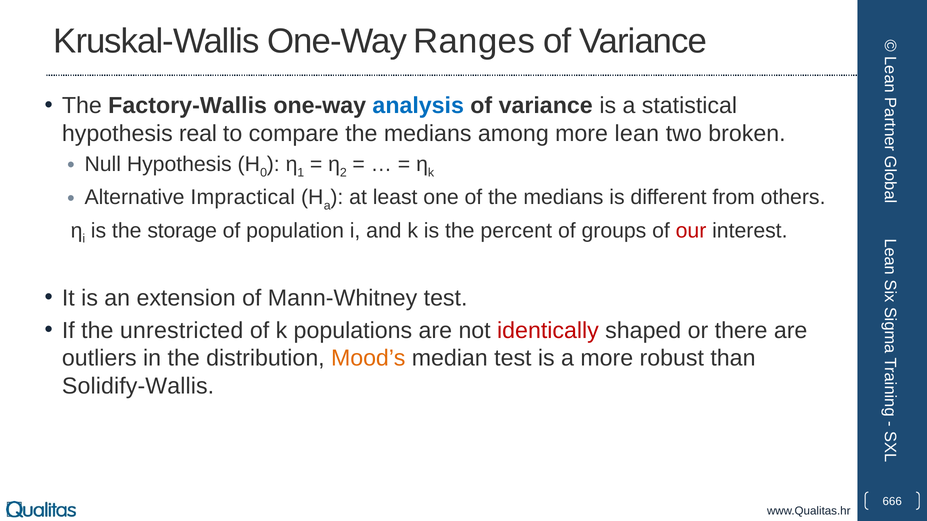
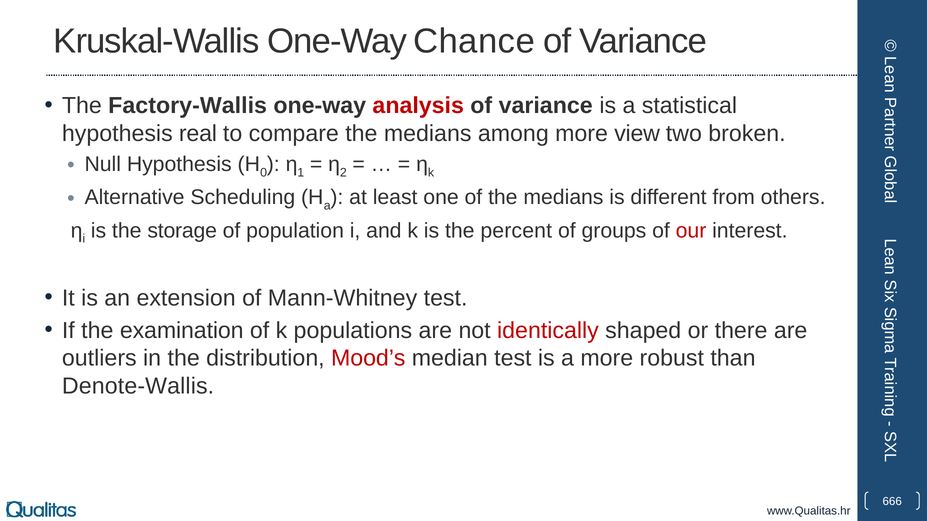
Ranges: Ranges -> Chance
analysis colour: blue -> red
lean: lean -> view
Impractical: Impractical -> Scheduling
unrestricted: unrestricted -> examination
Mood’s colour: orange -> red
Solidify-Wallis: Solidify-Wallis -> Denote-Wallis
